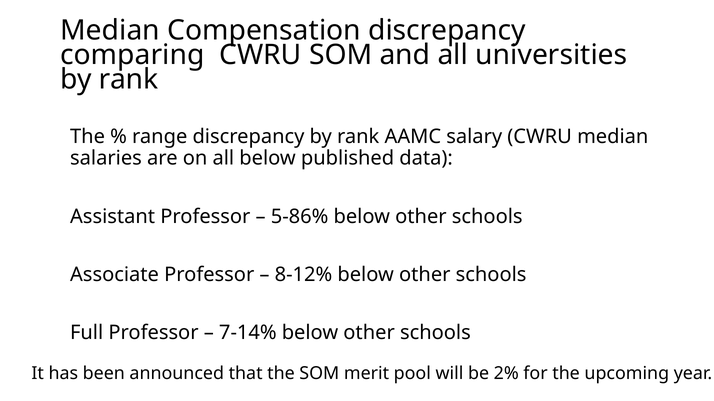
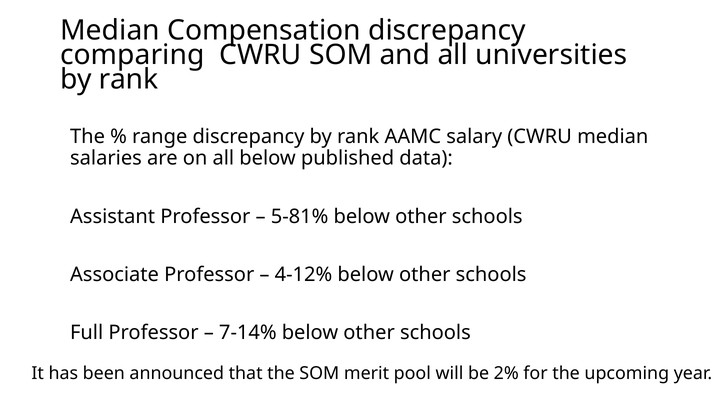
5-86%: 5-86% -> 5-81%
8-12%: 8-12% -> 4-12%
